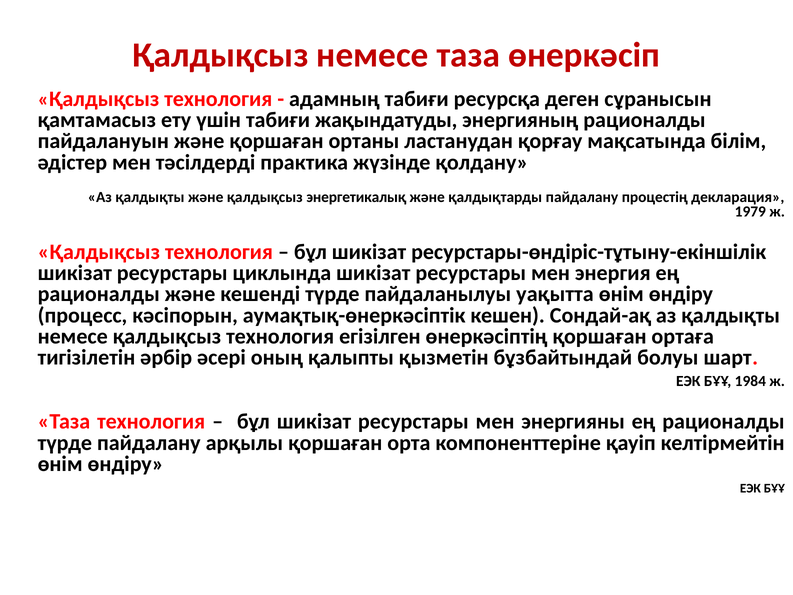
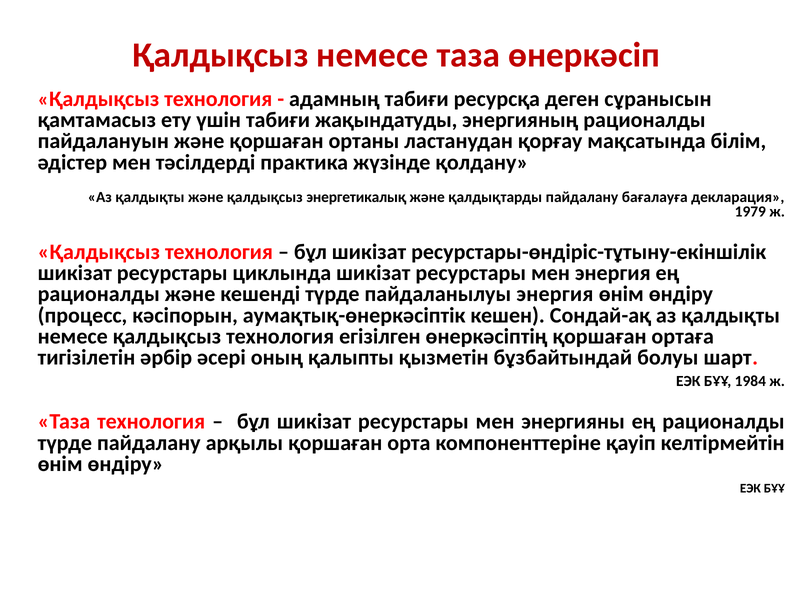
процестің: процестің -> бағалауға
пайдаланылуы уақытта: уақытта -> энергия
